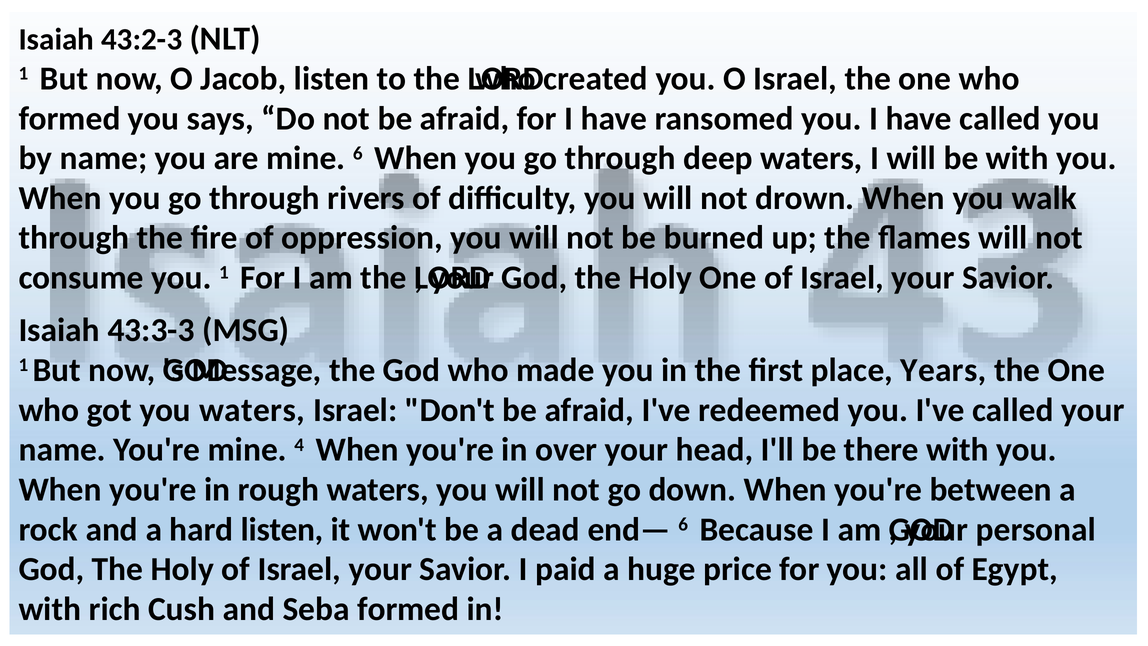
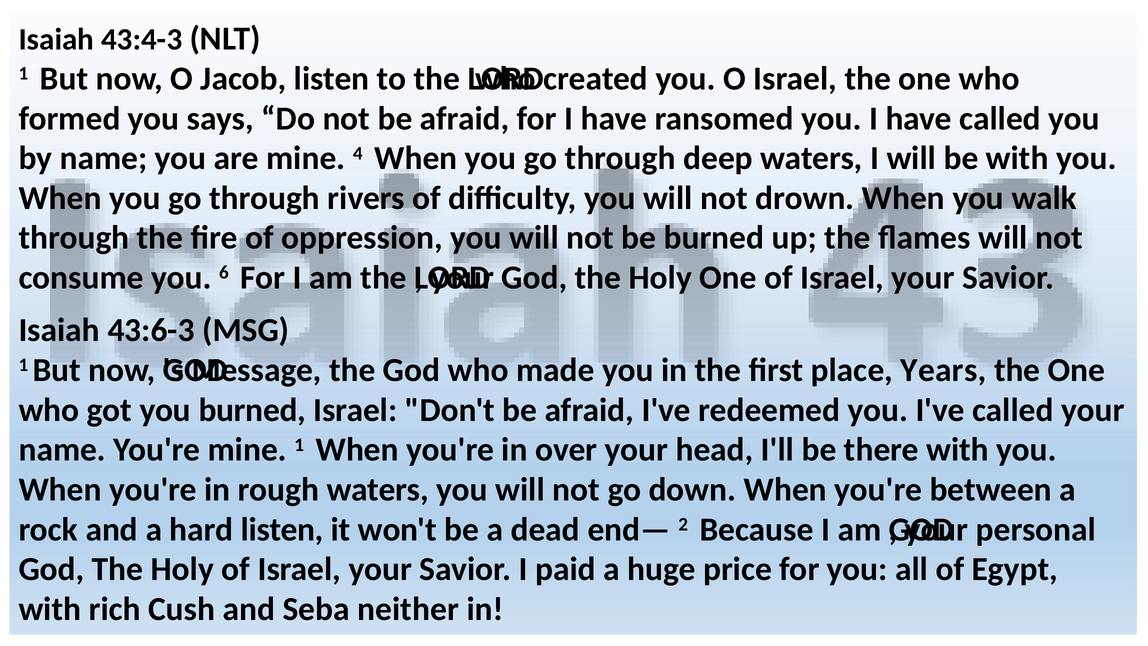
43:2-3: 43:2-3 -> 43:4-3
mine 6: 6 -> 4
you 1: 1 -> 6
43:3-3: 43:3-3 -> 43:6-3
you waters: waters -> burned
mine 4: 4 -> 1
end— 6: 6 -> 2
Seba formed: formed -> neither
